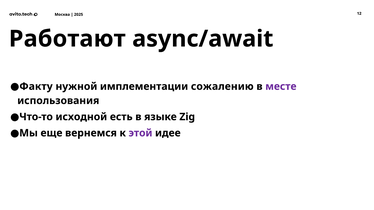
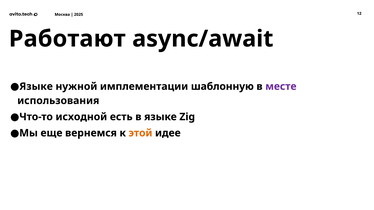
Факту at (36, 87): Факту -> Языке
сожалению: сожалению -> шаблонную
этой colour: purple -> orange
